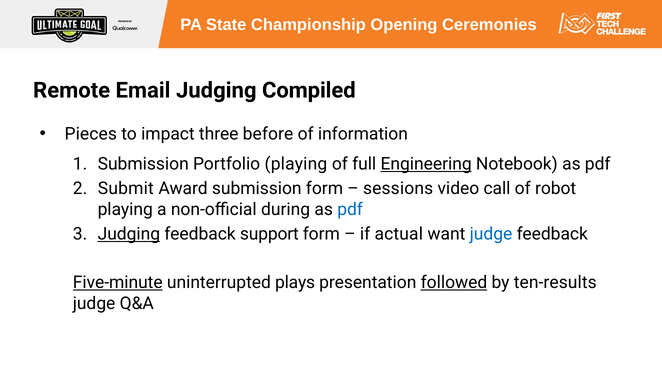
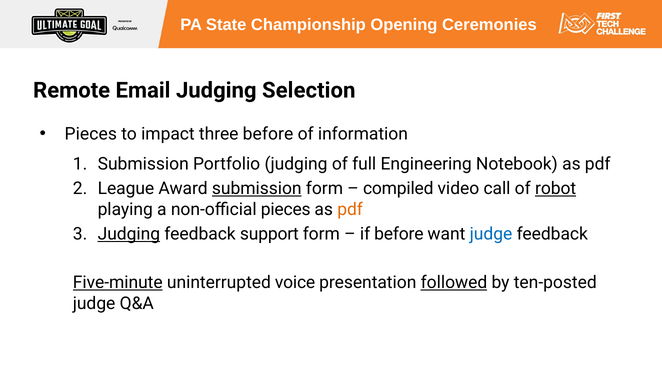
Compiled: Compiled -> Selection
Portfolio playing: playing -> judging
Engineering underline: present -> none
Submit: Submit -> League
submission at (257, 189) underline: none -> present
sessions: sessions -> compiled
robot underline: none -> present
non-official during: during -> pieces
pdf at (350, 210) colour: blue -> orange
if actual: actual -> before
plays: plays -> voice
ten-results: ten-results -> ten-posted
